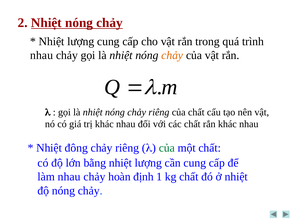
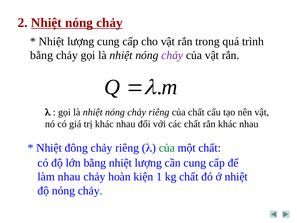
nhau at (42, 55): nhau -> bằng
chảy at (172, 55) colour: orange -> purple
định: định -> kiện
